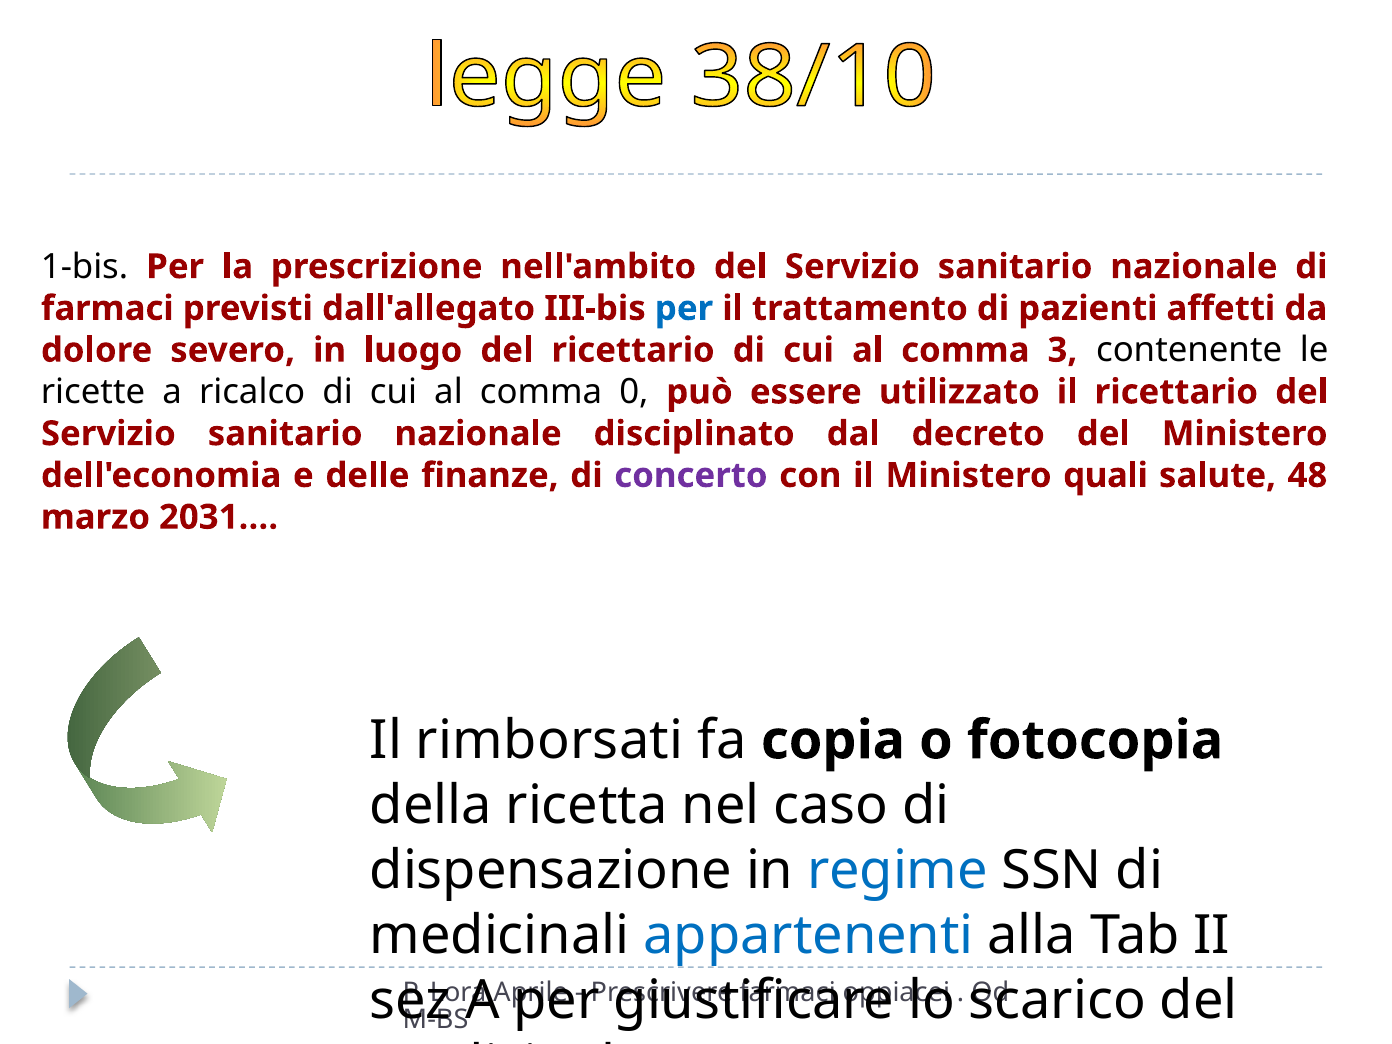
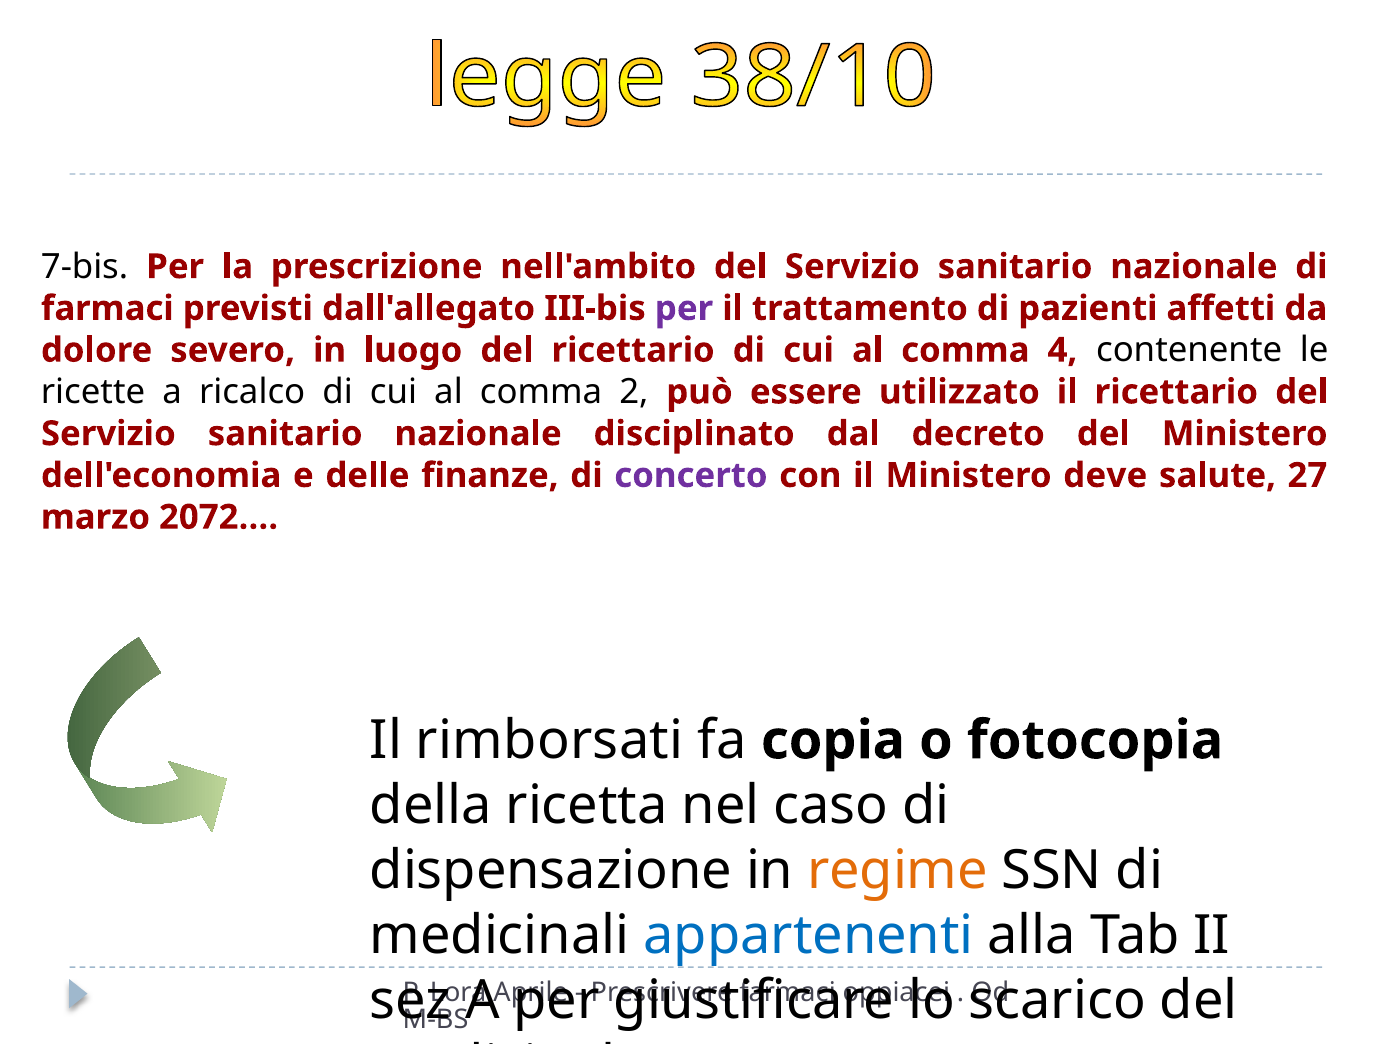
1-bis: 1-bis -> 7-bis
per at (684, 308) colour: blue -> purple
3: 3 -> 4
0: 0 -> 2
quali: quali -> deve
48: 48 -> 27
2031…: 2031… -> 2072…
regime colour: blue -> orange
